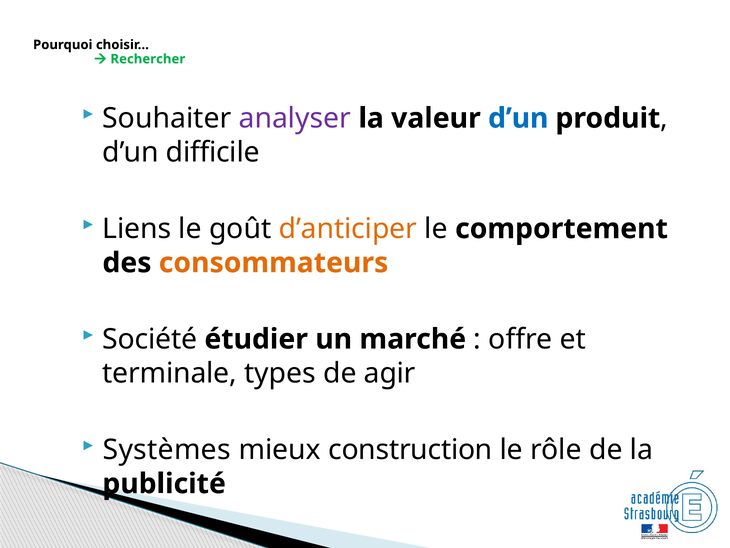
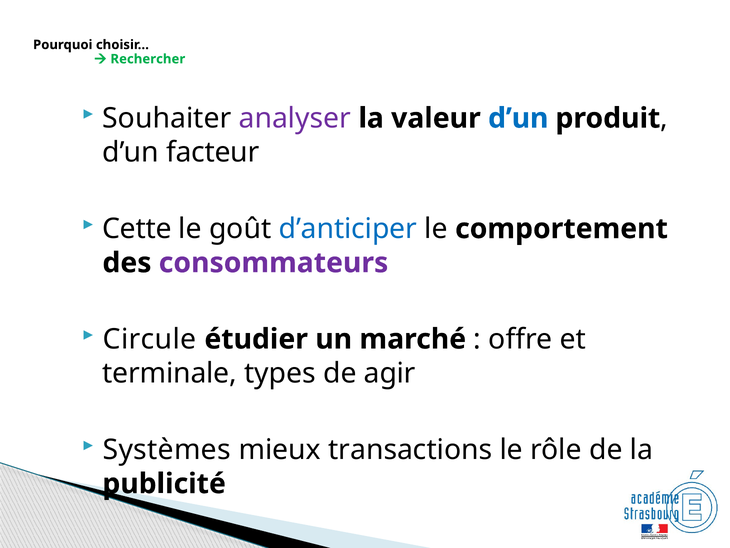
difficile: difficile -> facteur
Liens: Liens -> Cette
d’anticiper colour: orange -> blue
consommateurs colour: orange -> purple
Société: Société -> Circule
construction: construction -> transactions
